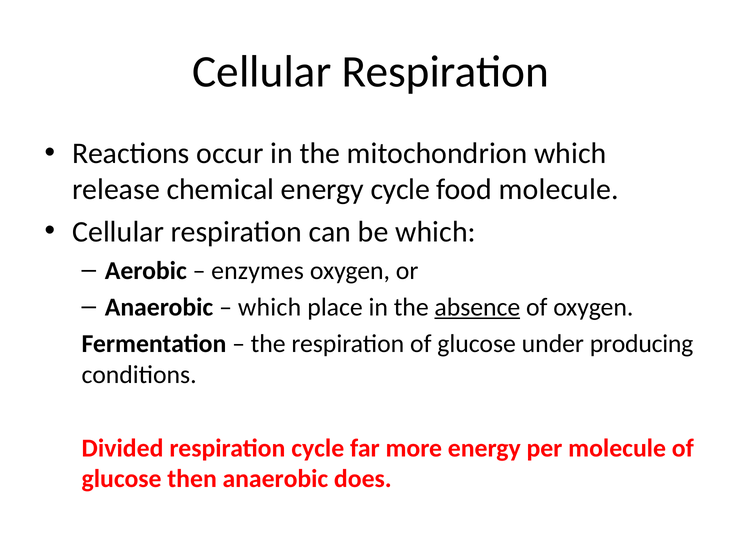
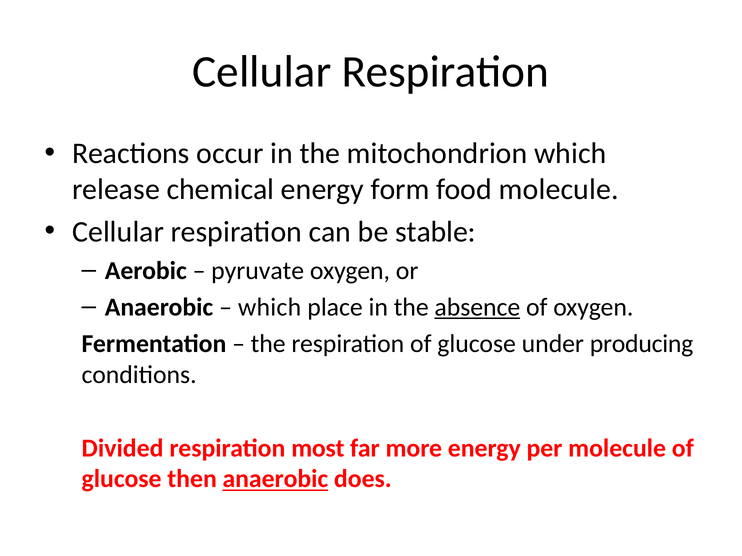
energy cycle: cycle -> form
be which: which -> stable
enzymes: enzymes -> pyruvate
respiration cycle: cycle -> most
anaerobic at (275, 479) underline: none -> present
